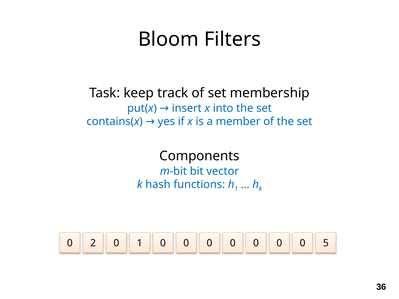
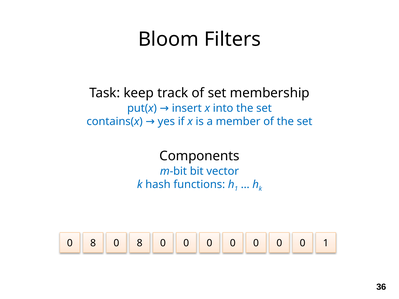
2 at (93, 243): 2 -> 8
1 at (140, 243): 1 -> 8
0 5: 5 -> 1
